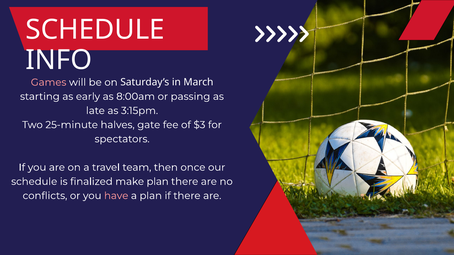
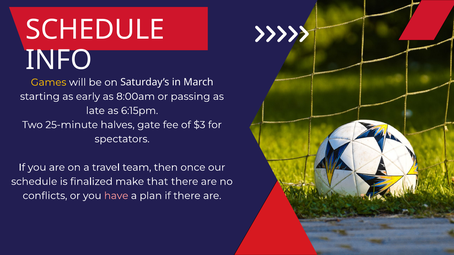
Games colour: pink -> yellow
3:15pm: 3:15pm -> 6:15pm
make plan: plan -> that
